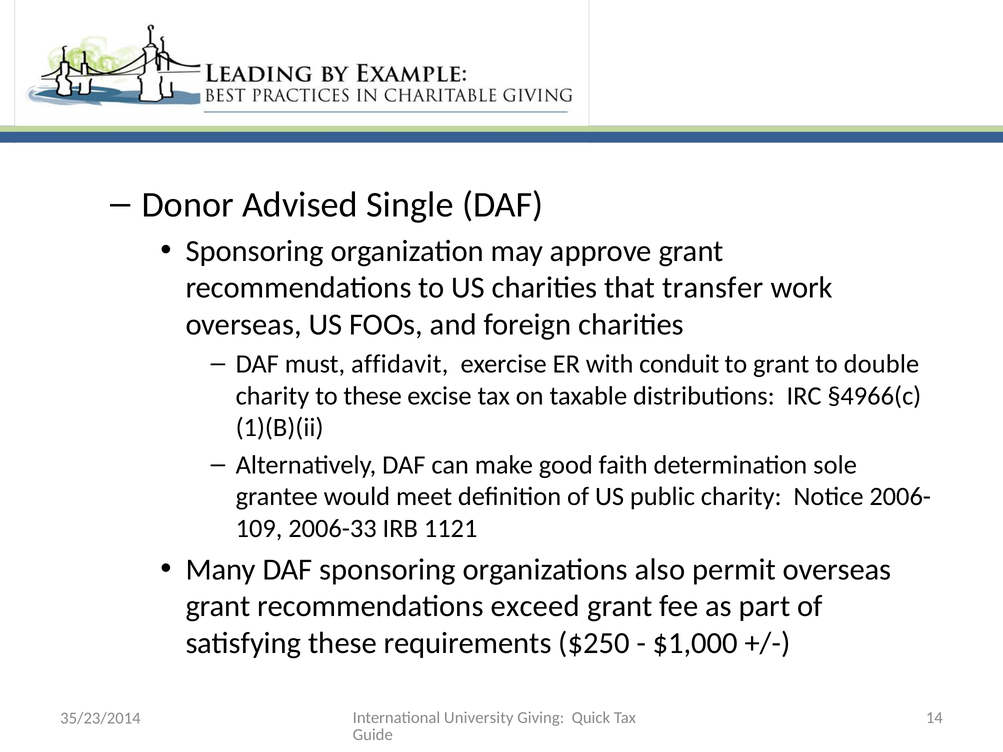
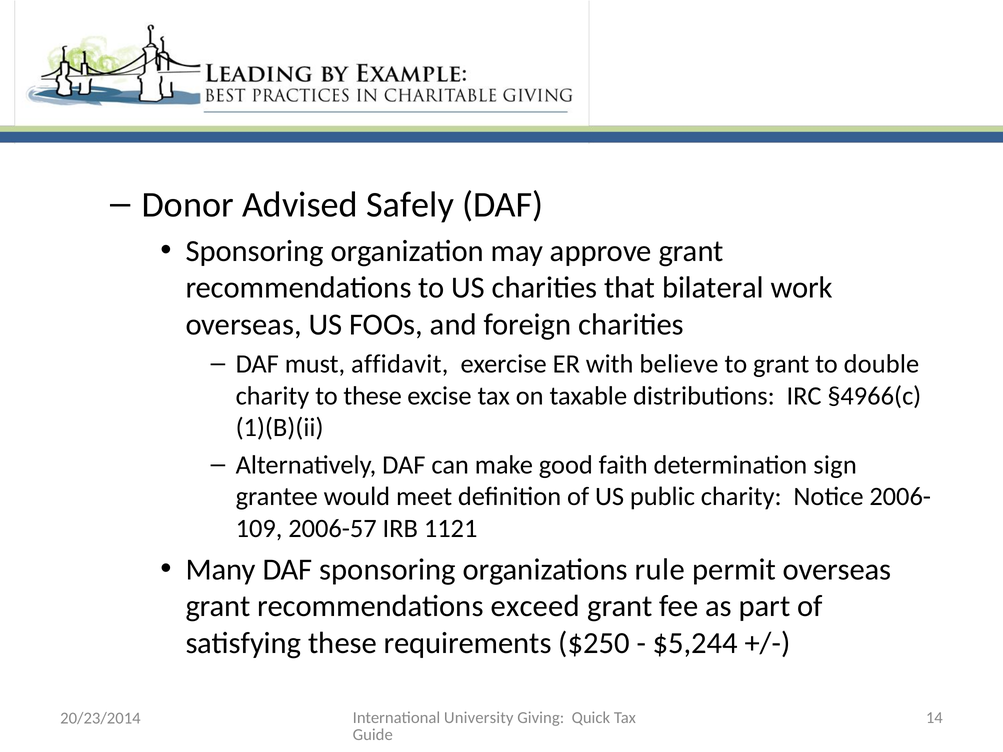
Single: Single -> Safely
transfer: transfer -> bilateral
conduit: conduit -> believe
sole: sole -> sign
2006-33: 2006-33 -> 2006-57
also: also -> rule
$1,000: $1,000 -> $5,244
35/23/2014: 35/23/2014 -> 20/23/2014
